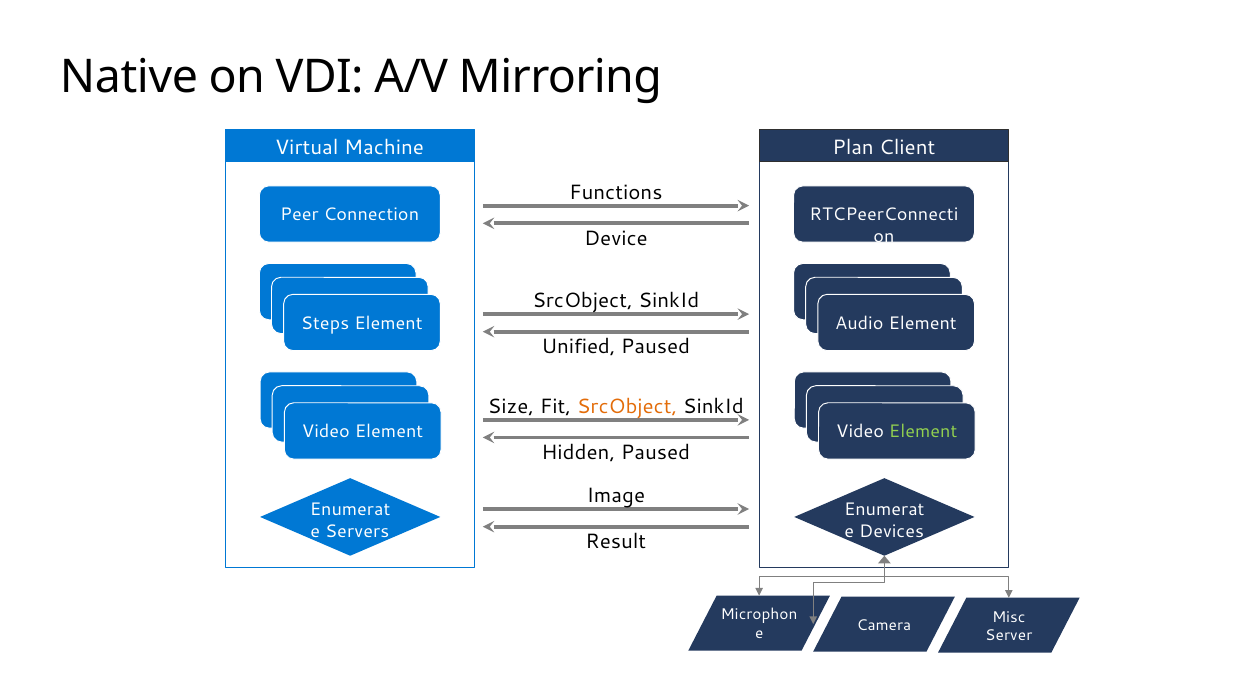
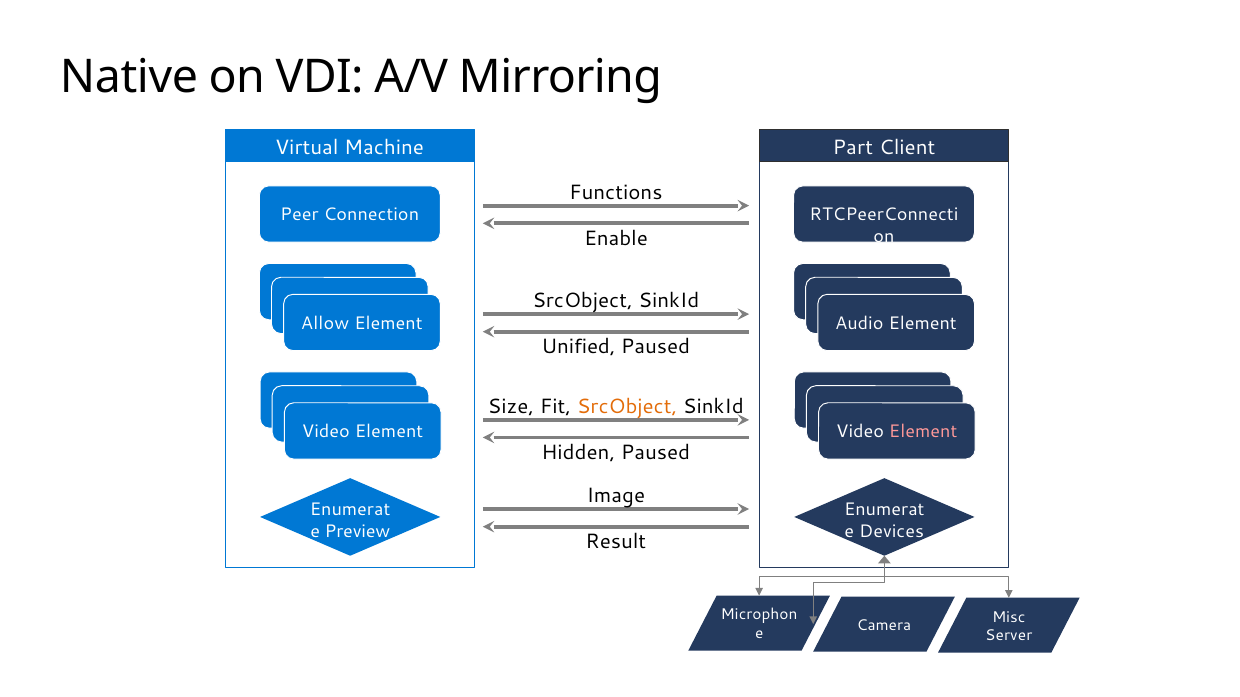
Plan: Plan -> Part
Device: Device -> Enable
Steps: Steps -> Allow
Element at (923, 432) colour: light green -> pink
Servers: Servers -> Preview
